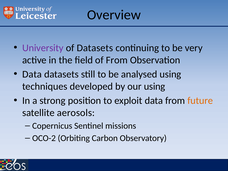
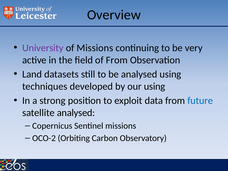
of Datasets: Datasets -> Missions
Data at (32, 74): Data -> Land
future colour: orange -> blue
satellite aerosols: aerosols -> analysed
